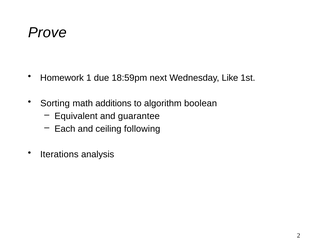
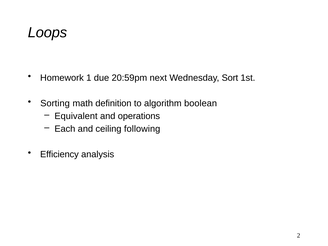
Prove: Prove -> Loops
18:59pm: 18:59pm -> 20:59pm
Like: Like -> Sort
additions: additions -> definition
guarantee: guarantee -> operations
Iterations: Iterations -> Efficiency
